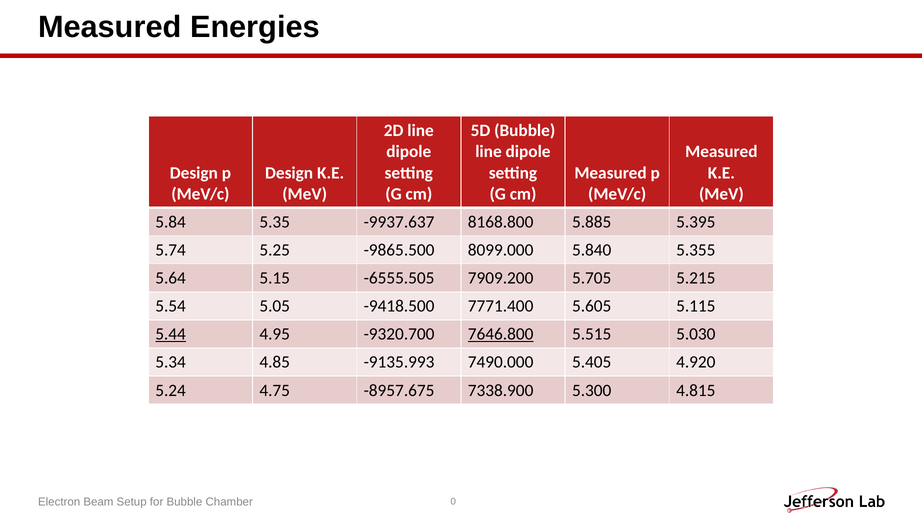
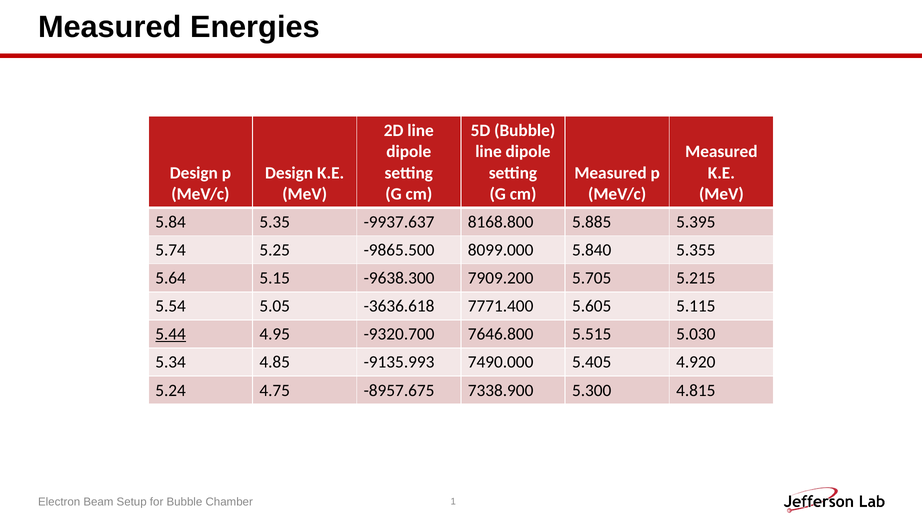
-6555.505: -6555.505 -> -9638.300
-9418.500: -9418.500 -> -3636.618
7646.800 underline: present -> none
0: 0 -> 1
